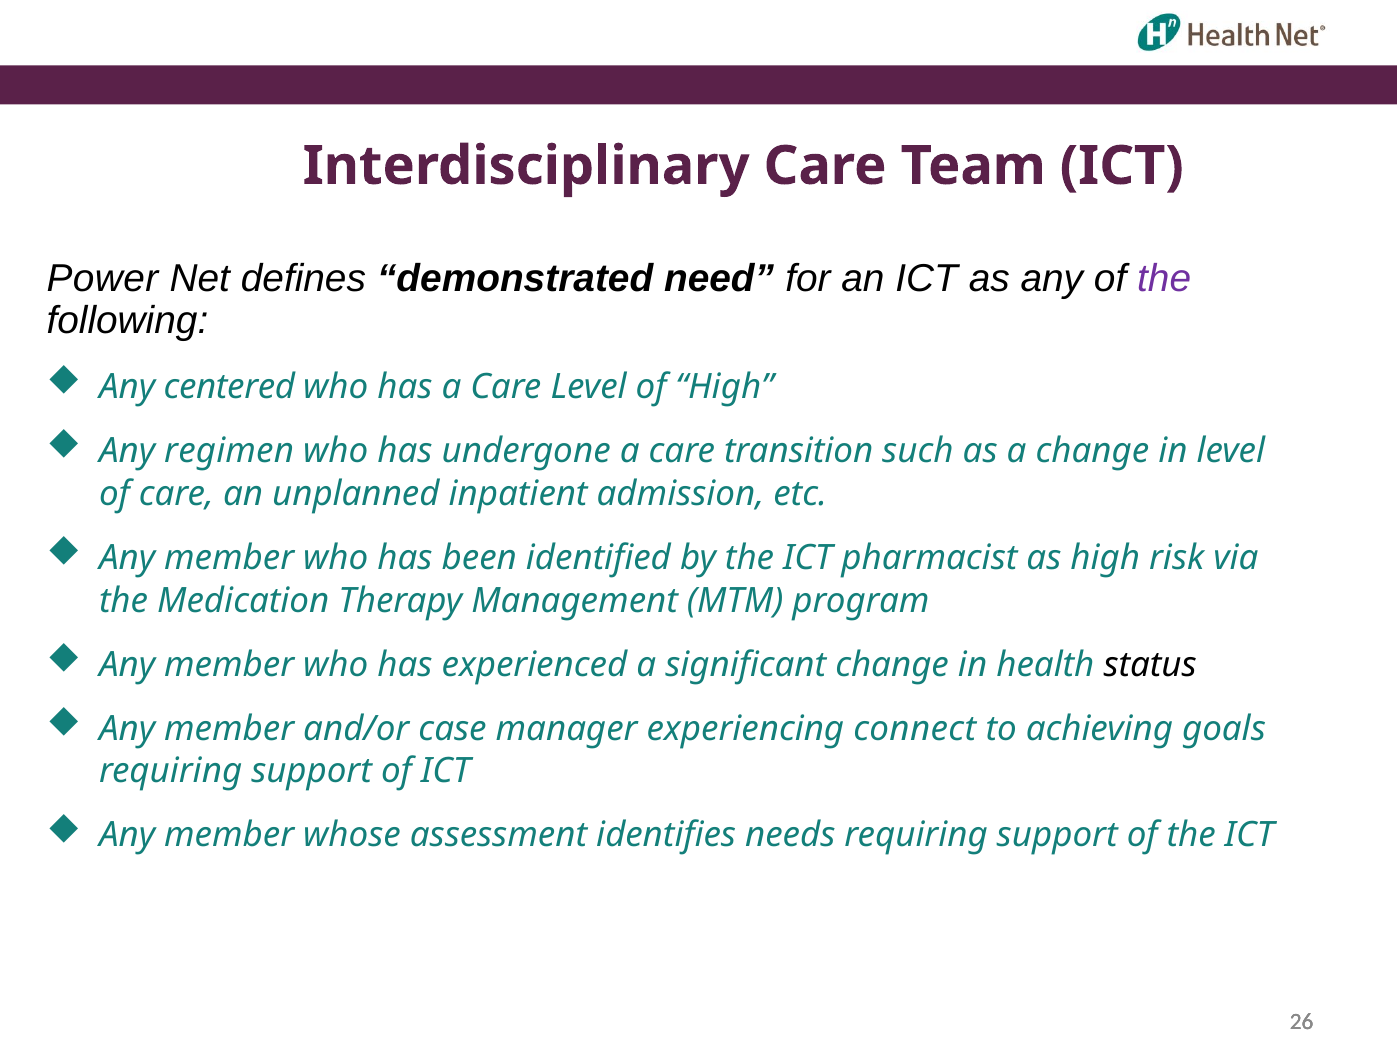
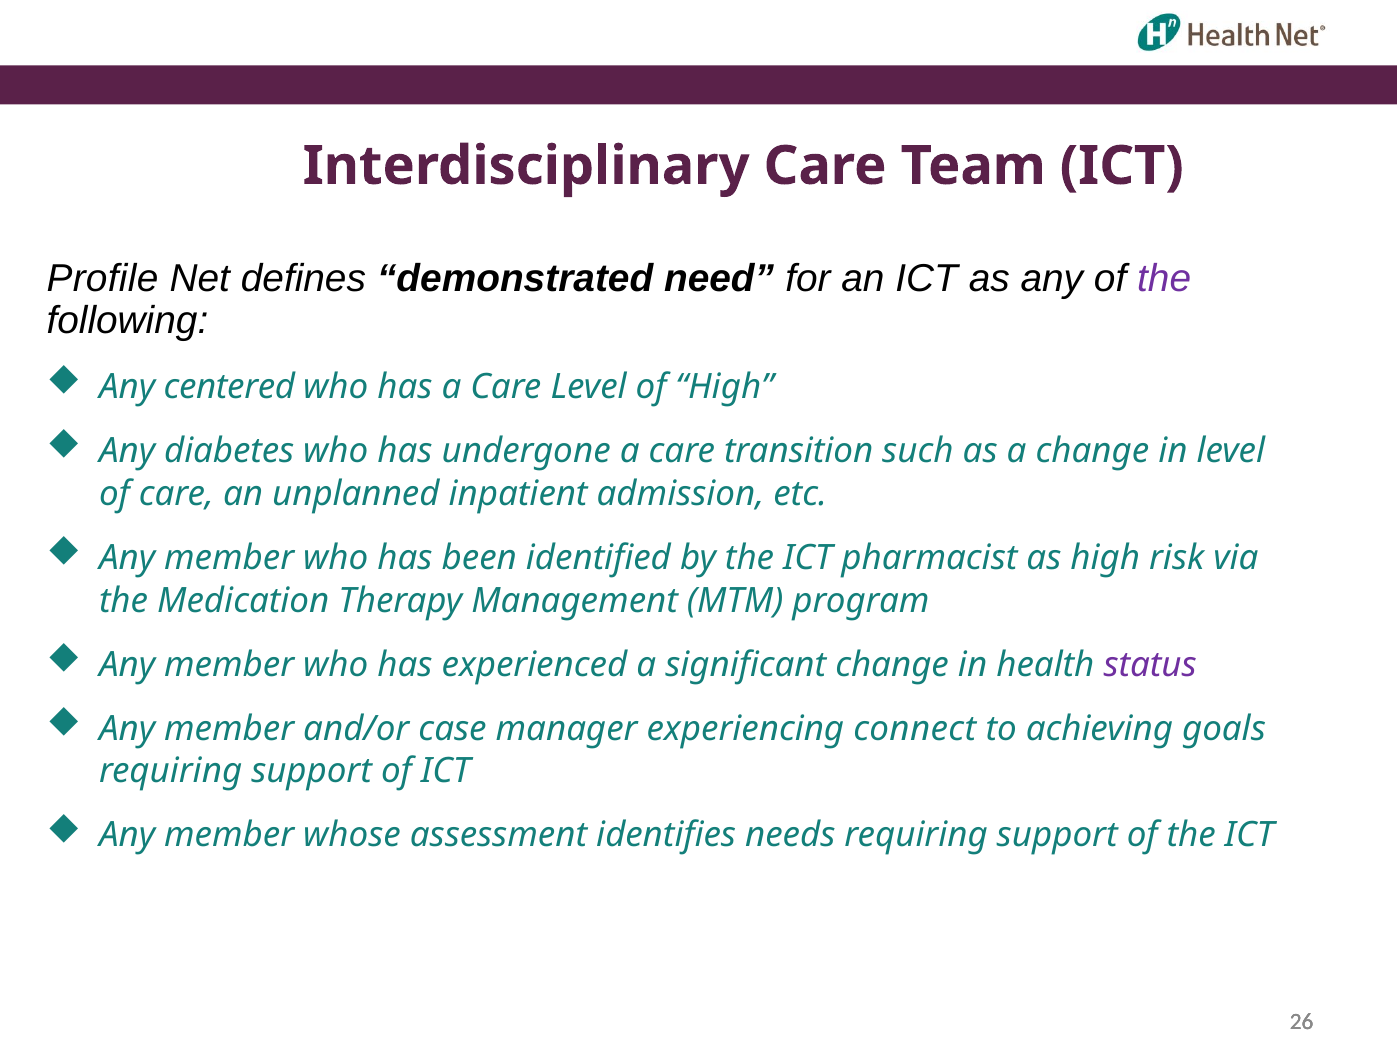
Power: Power -> Profile
regimen: regimen -> diabetes
status colour: black -> purple
